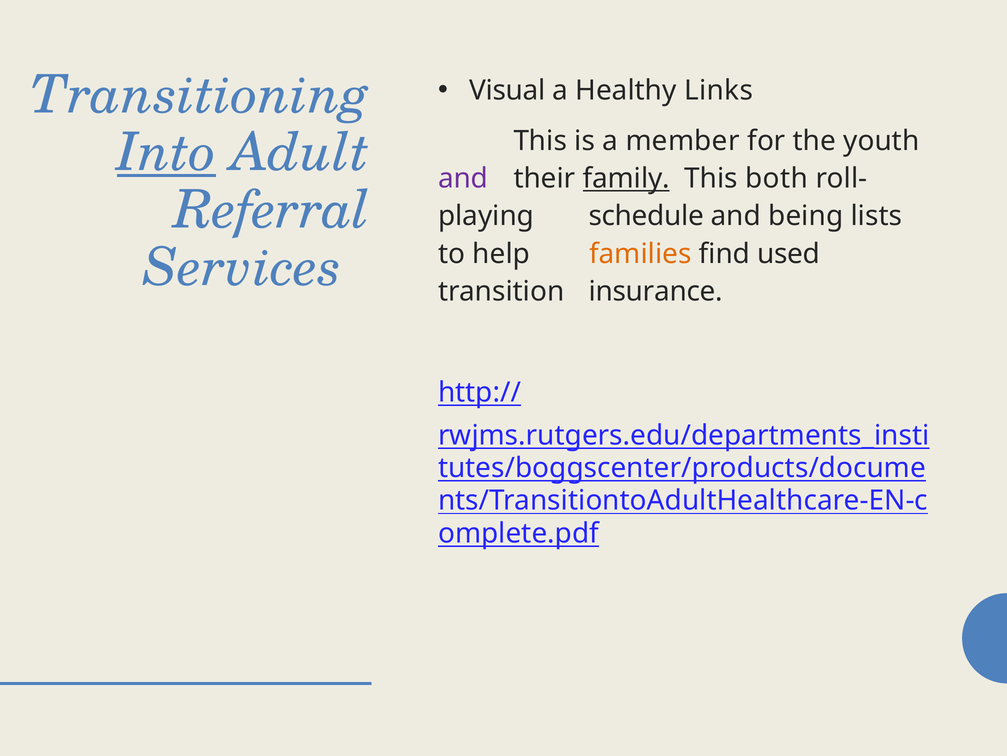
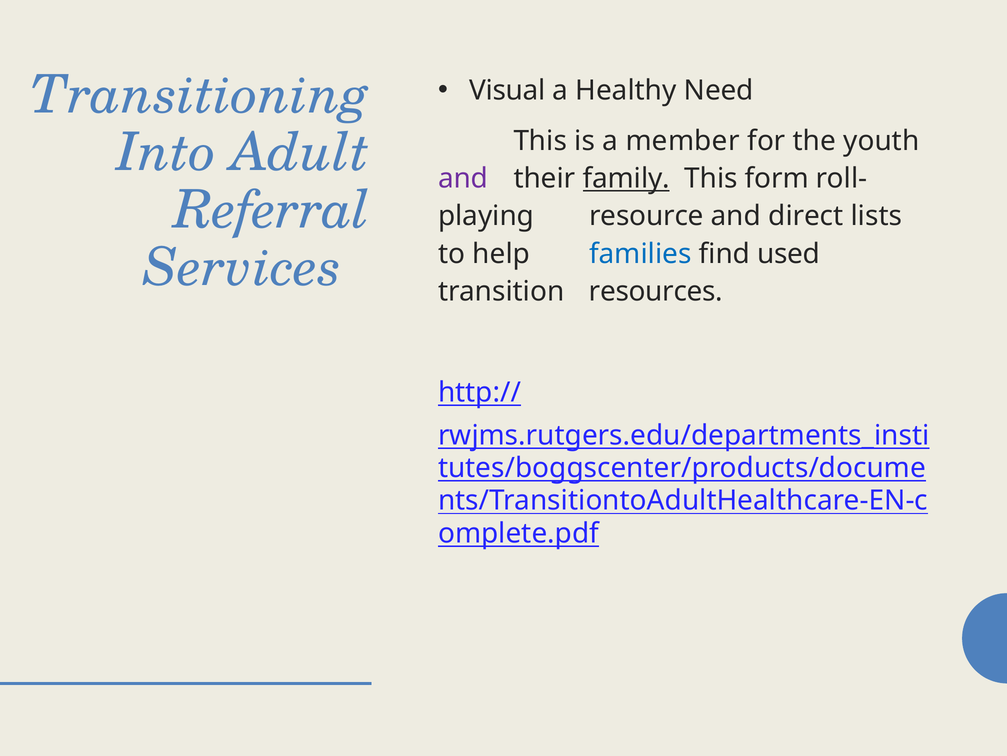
Links: Links -> Need
Into underline: present -> none
both: both -> form
schedule: schedule -> resource
being: being -> direct
families colour: orange -> blue
insurance: insurance -> resources
